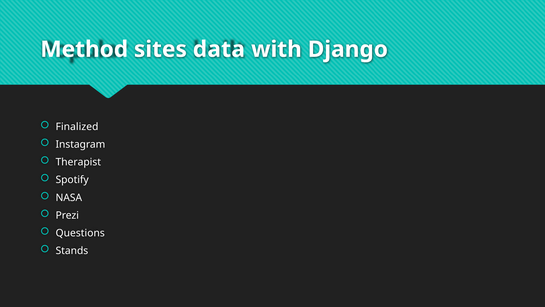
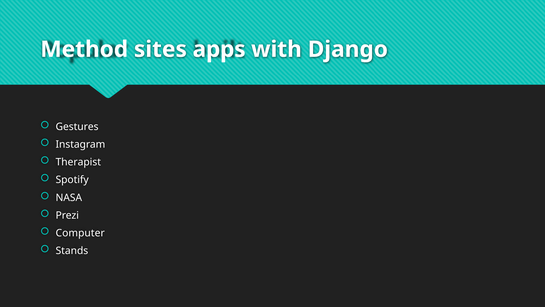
data: data -> apps
Finalized: Finalized -> Gestures
Questions: Questions -> Computer
